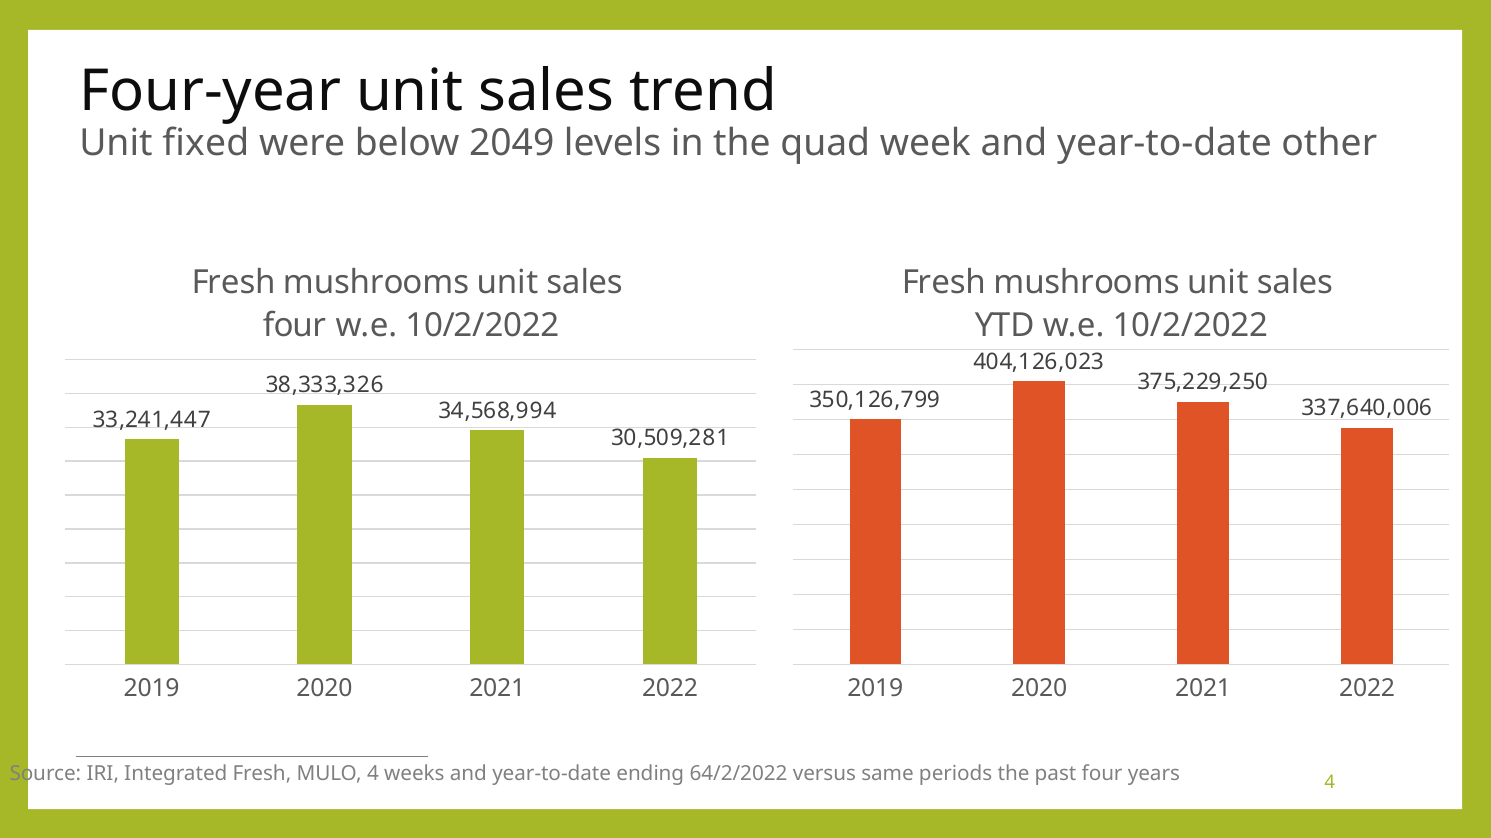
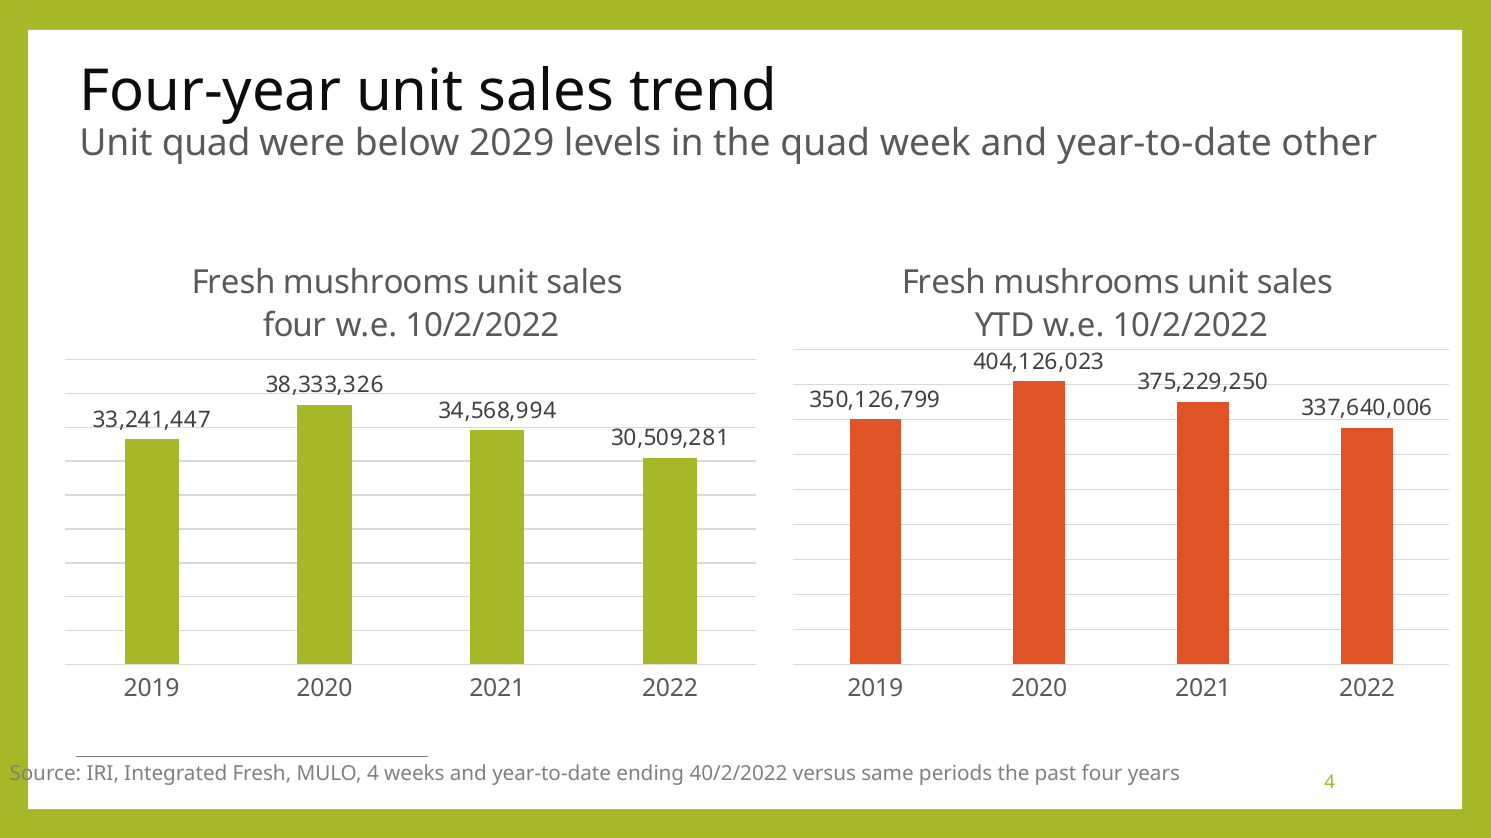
Unit fixed: fixed -> quad
2049: 2049 -> 2029
64/2/2022: 64/2/2022 -> 40/2/2022
